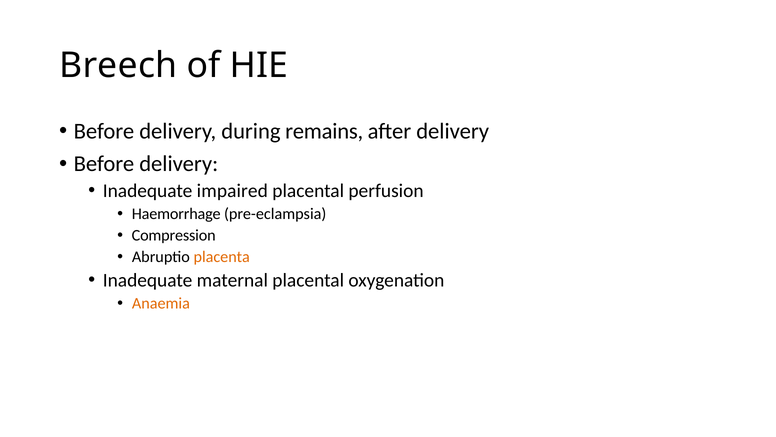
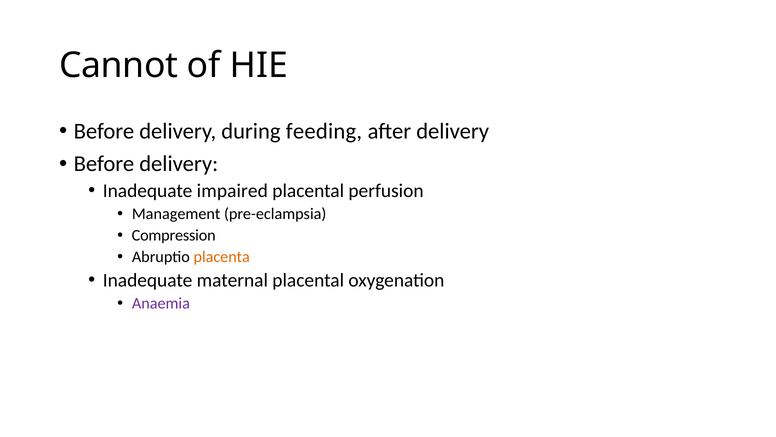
Breech: Breech -> Cannot
remains: remains -> feeding
Haemorrhage: Haemorrhage -> Management
Anaemia colour: orange -> purple
